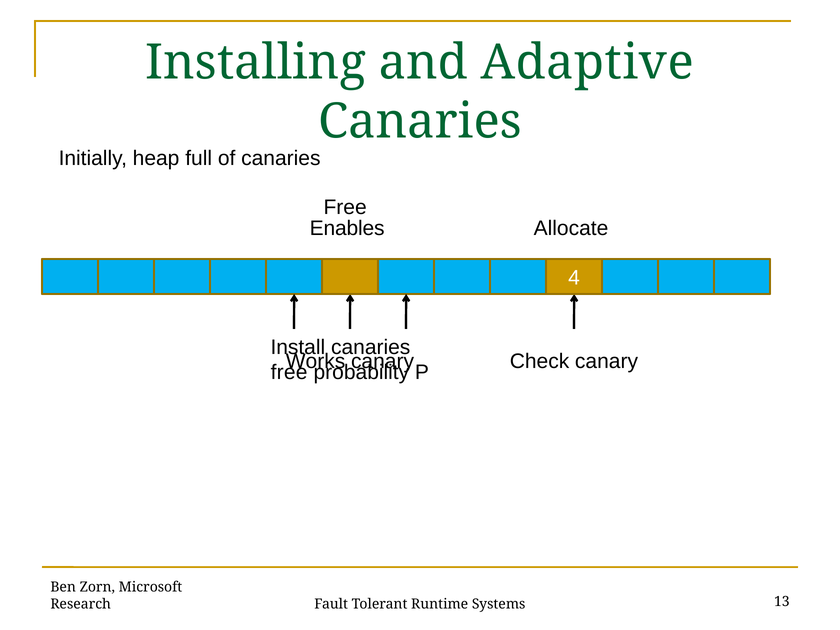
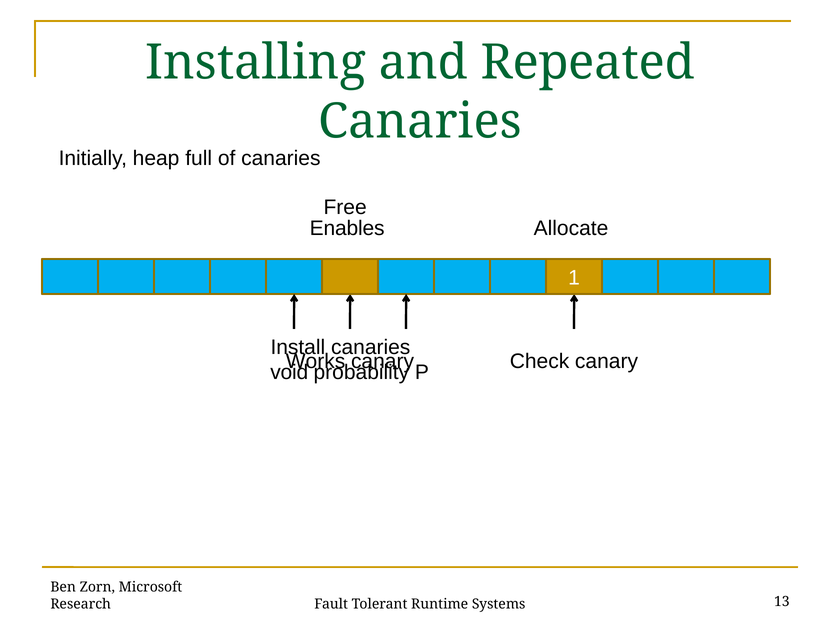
Adaptive: Adaptive -> Repeated
4 at (574, 278): 4 -> 1
free at (289, 372): free -> void
